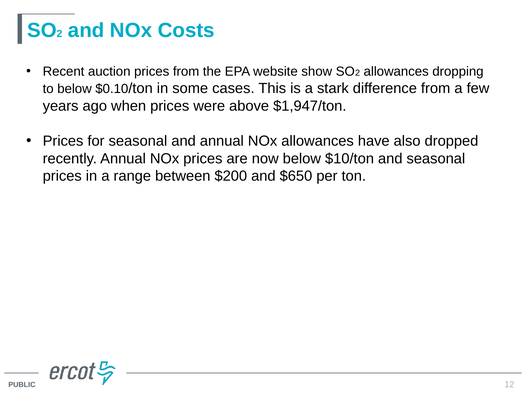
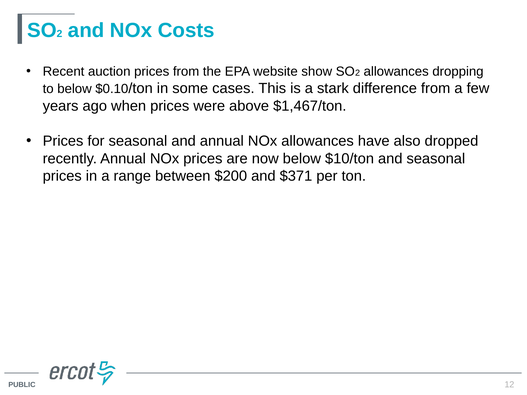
$1,947/ton: $1,947/ton -> $1,467/ton
$650: $650 -> $371
